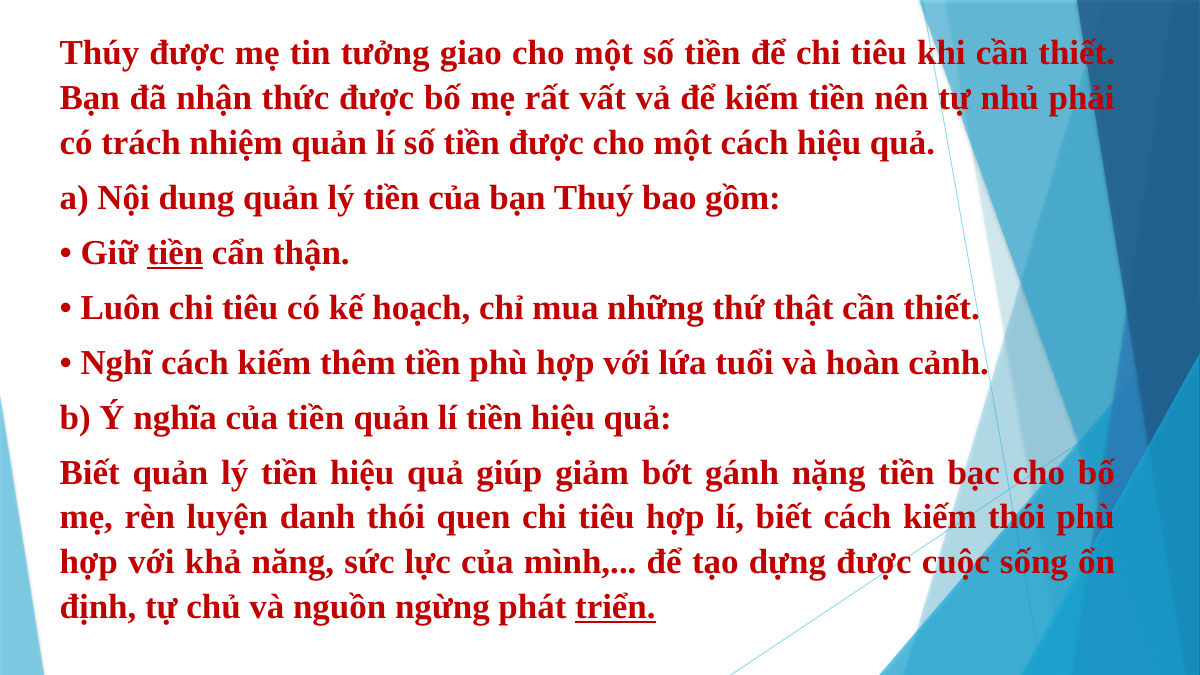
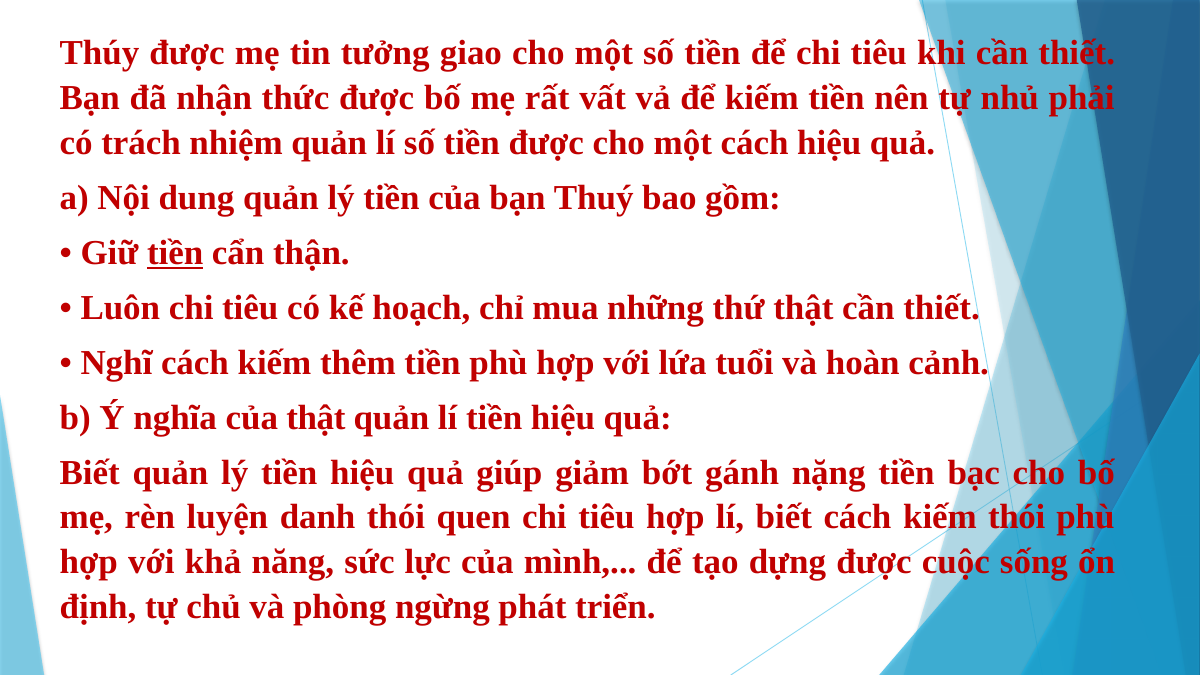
của tiền: tiền -> thật
nguồn: nguồn -> phòng
triển underline: present -> none
